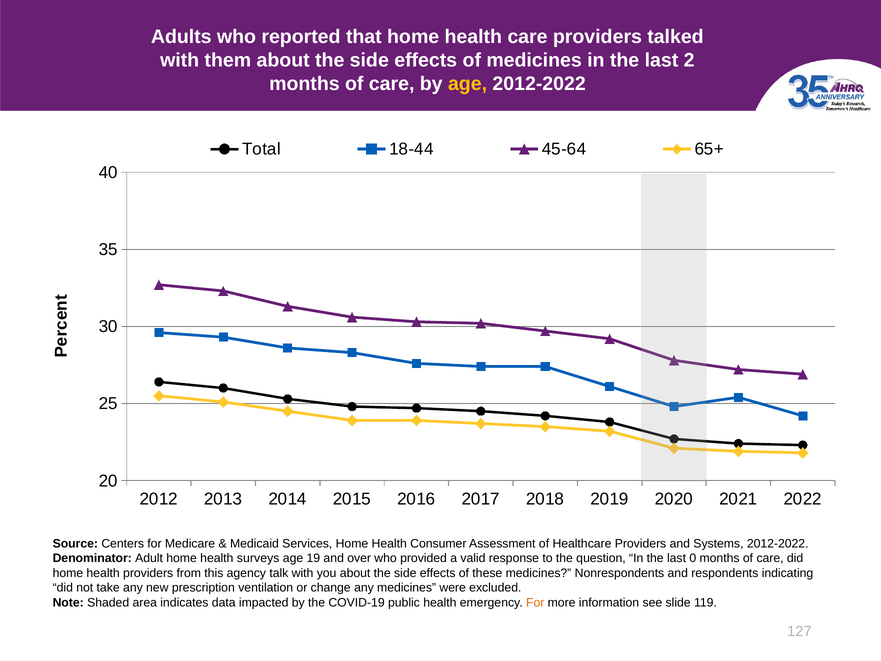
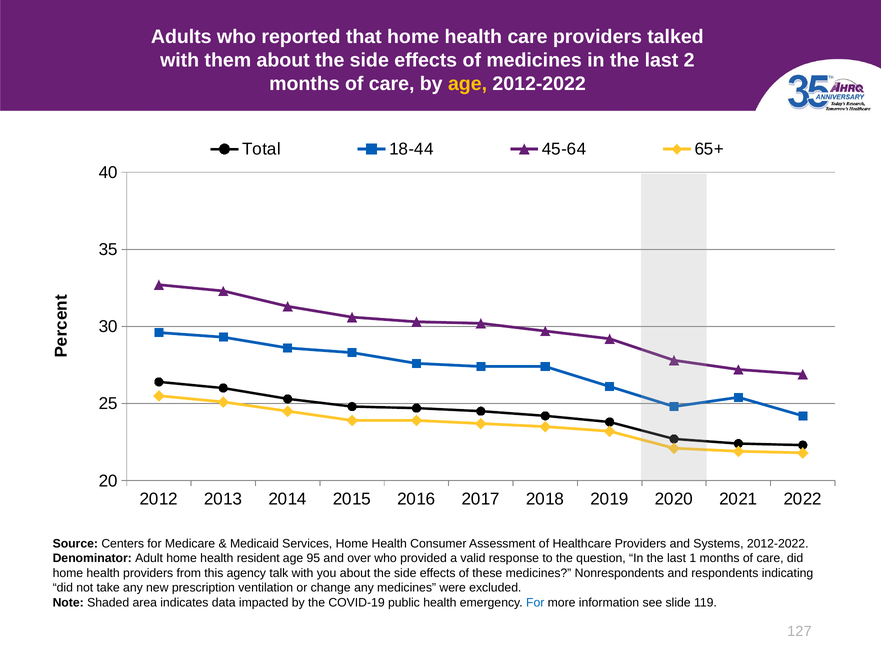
surveys: surveys -> resident
19: 19 -> 95
0: 0 -> 1
For at (535, 602) colour: orange -> blue
